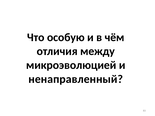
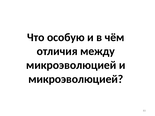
ненаправленный at (76, 79): ненаправленный -> микроэволюцией
